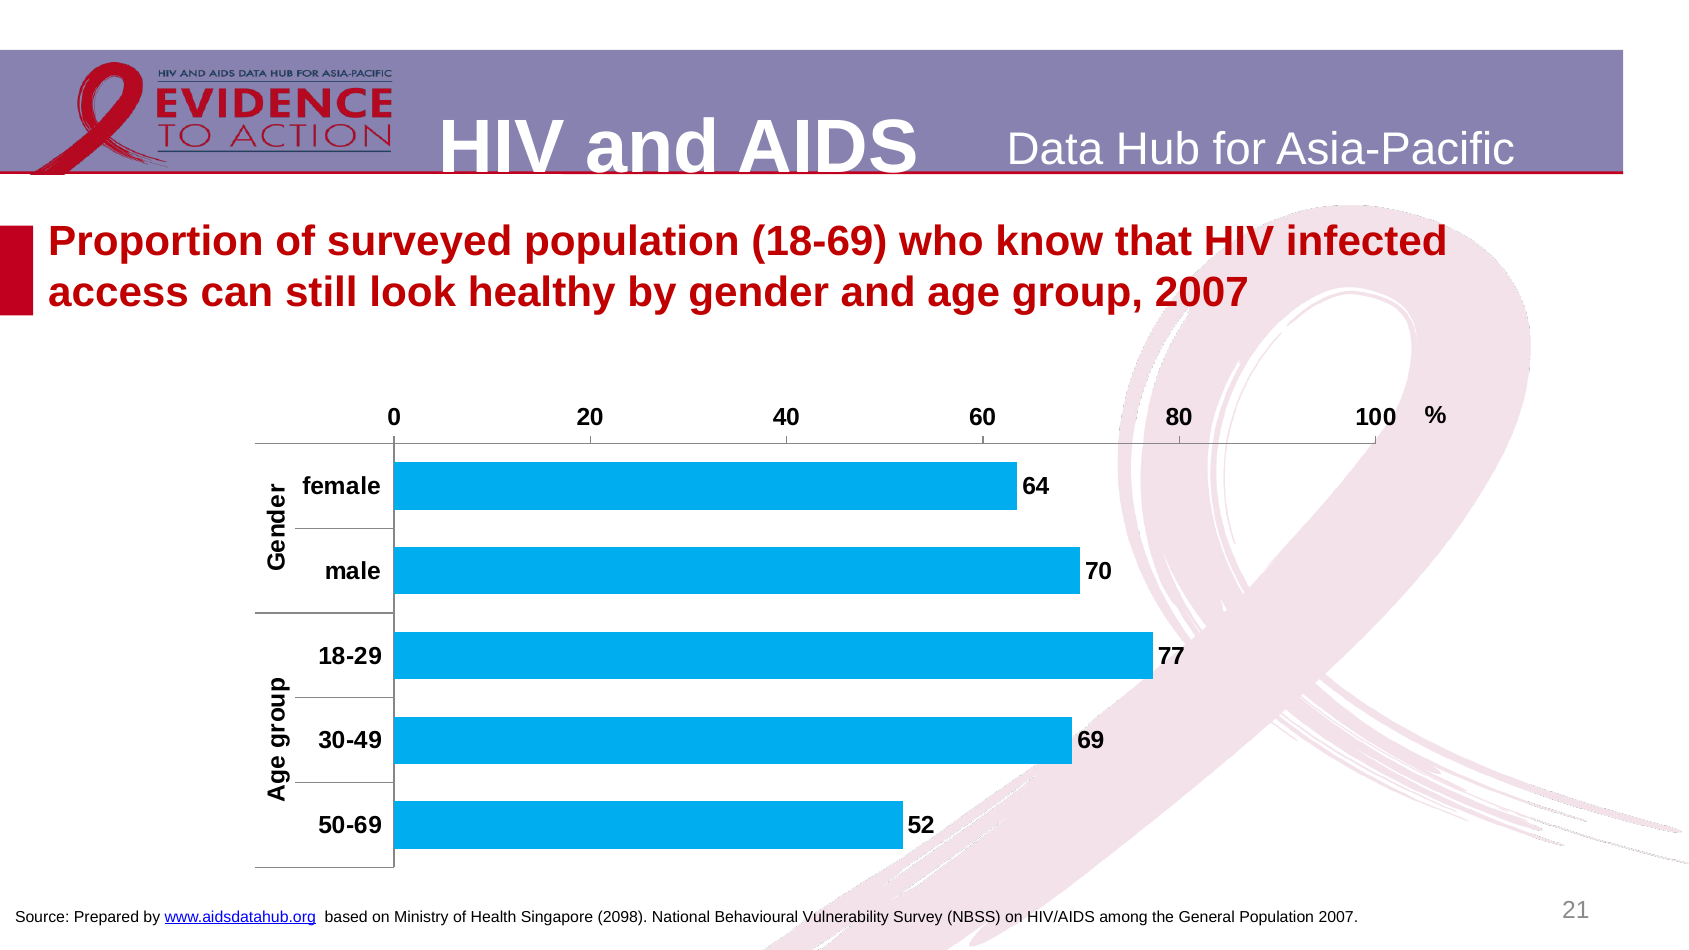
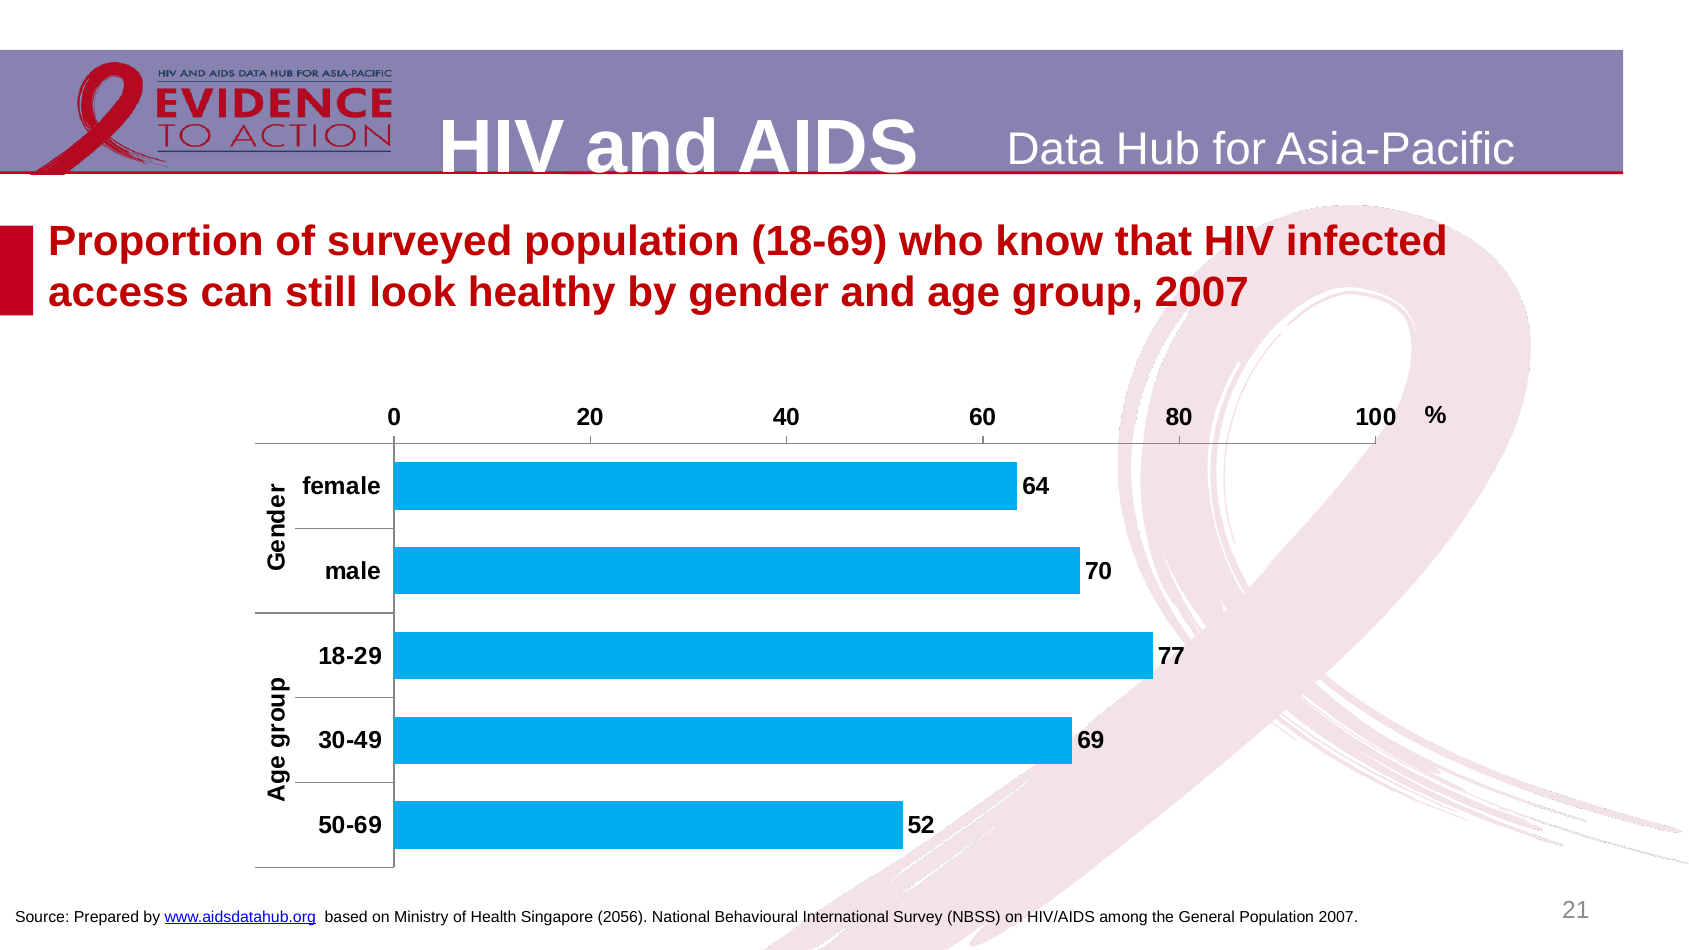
2098: 2098 -> 2056
Vulnerability: Vulnerability -> International
